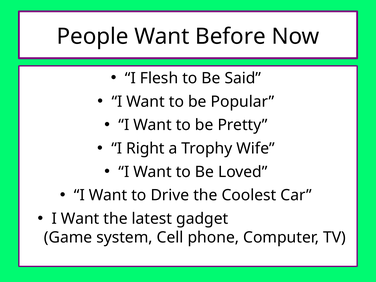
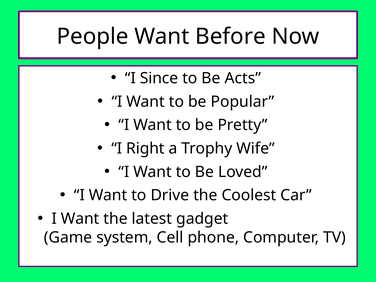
Flesh: Flesh -> Since
Said: Said -> Acts
